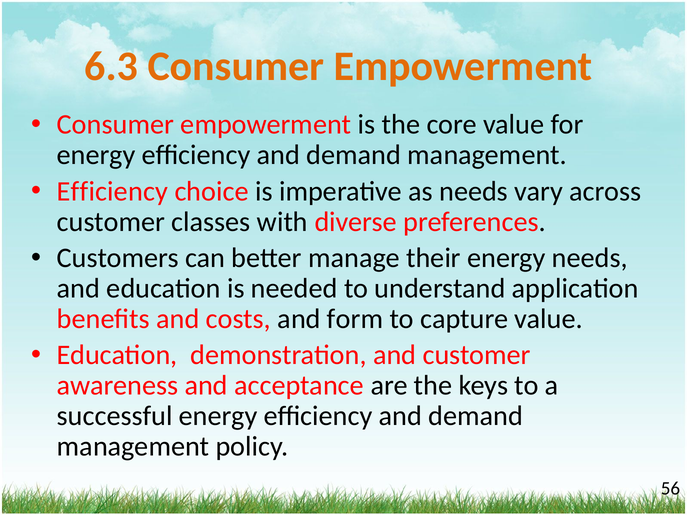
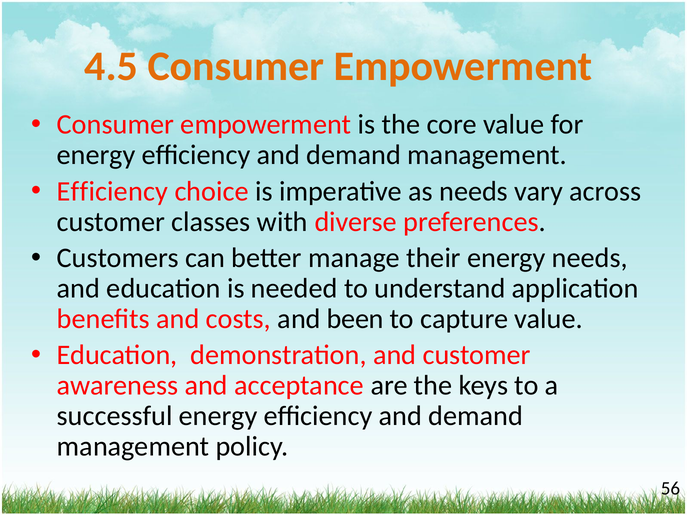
6.3: 6.3 -> 4.5
form: form -> been
